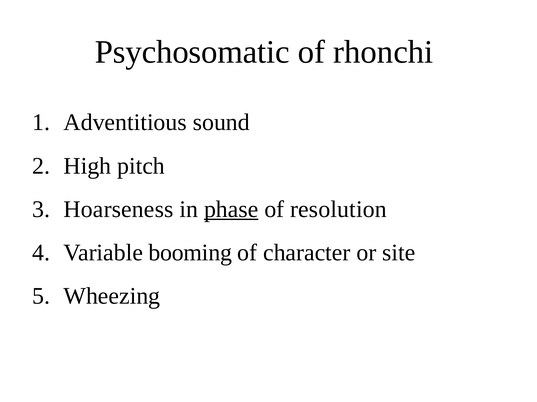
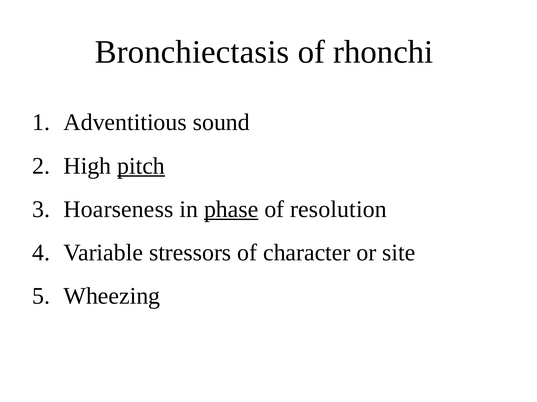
Psychosomatic: Psychosomatic -> Bronchiectasis
pitch underline: none -> present
booming: booming -> stressors
